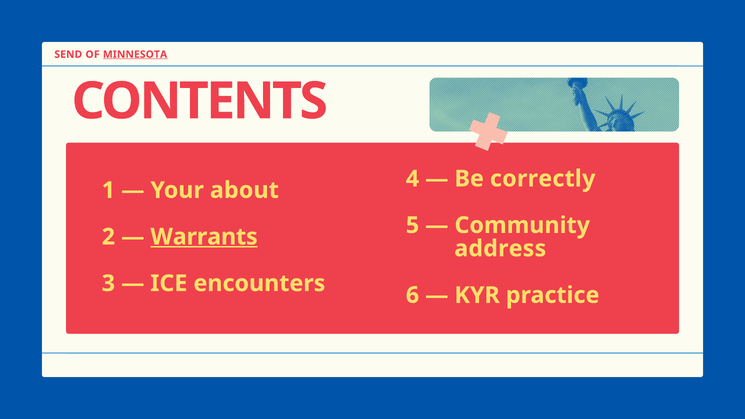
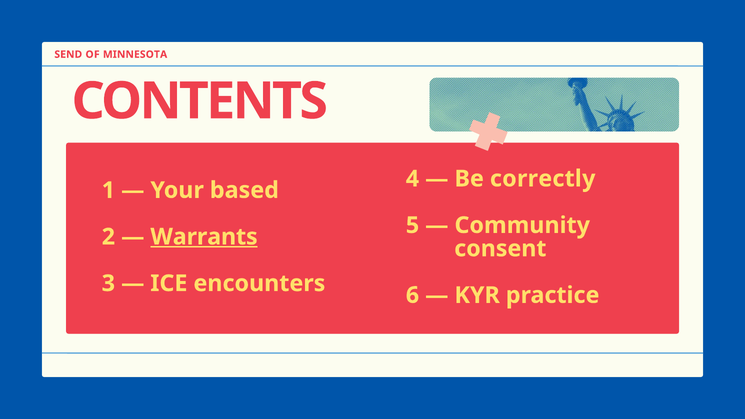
MINNESOTA underline: present -> none
about: about -> based
address: address -> consent
